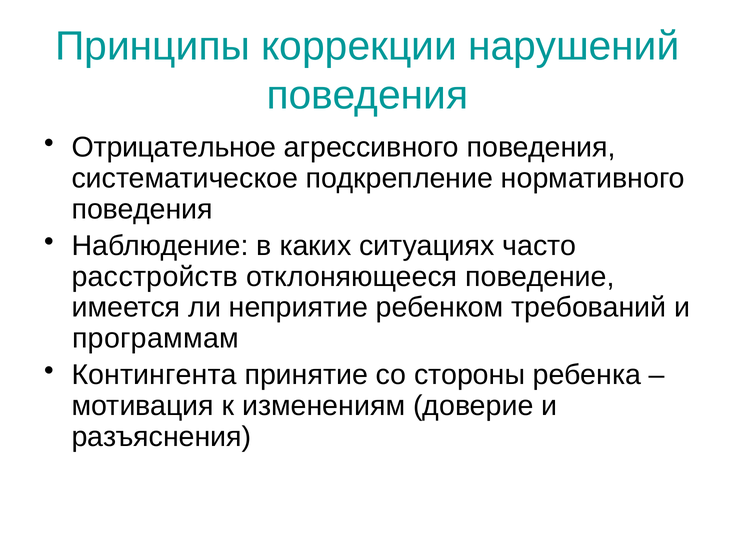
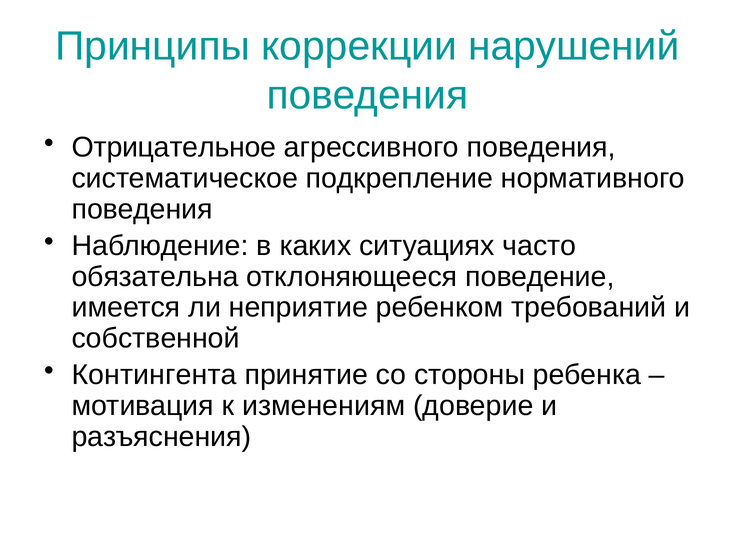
расстройств: расстройств -> обязательна
программам: программам -> собственной
